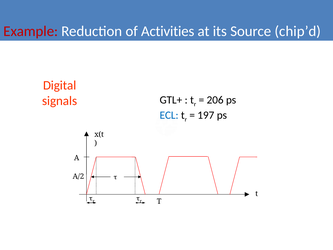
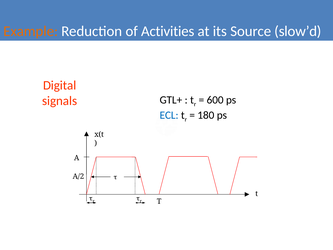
Example colour: red -> orange
chip’d: chip’d -> slow’d
206: 206 -> 600
197: 197 -> 180
